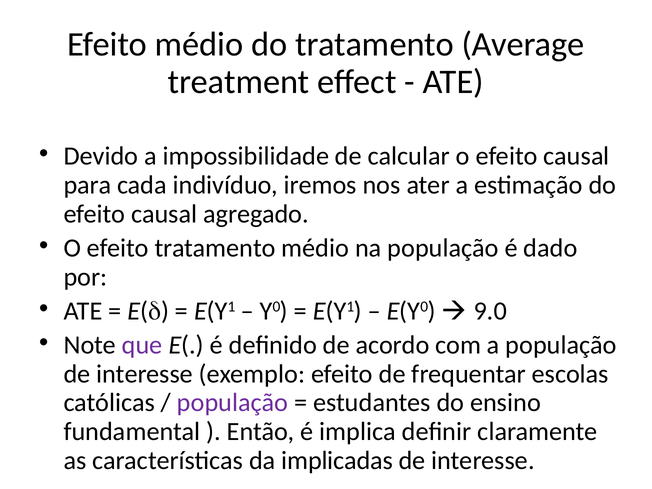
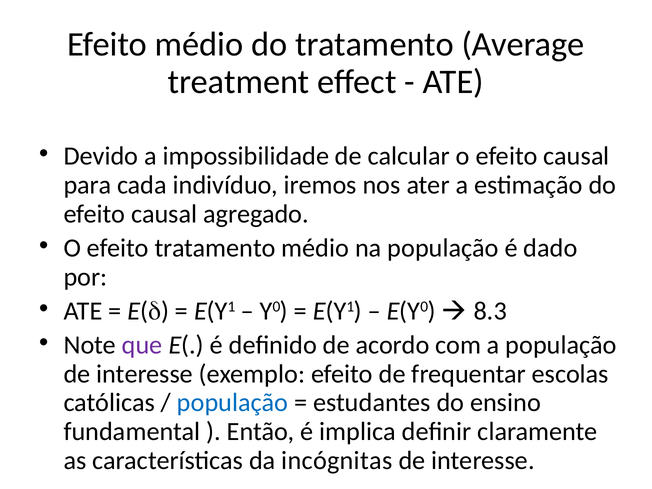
9.0: 9.0 -> 8.3
população at (233, 403) colour: purple -> blue
implicadas: implicadas -> incógnitas
